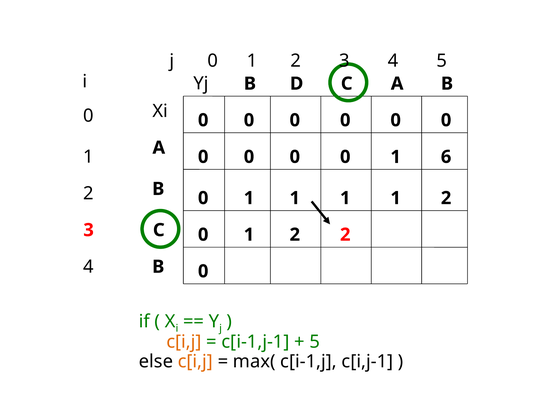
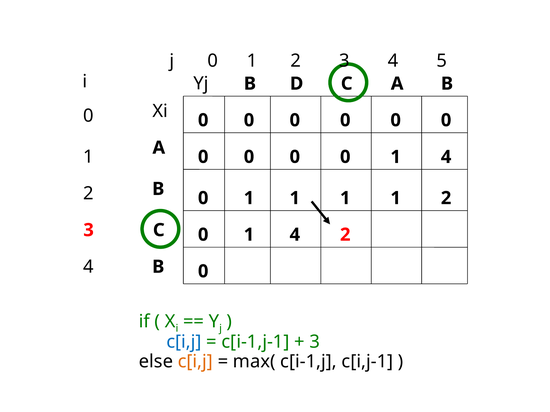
0 6: 6 -> 4
2 at (295, 235): 2 -> 4
c[i,j at (184, 342) colour: orange -> blue
5 at (315, 342): 5 -> 3
